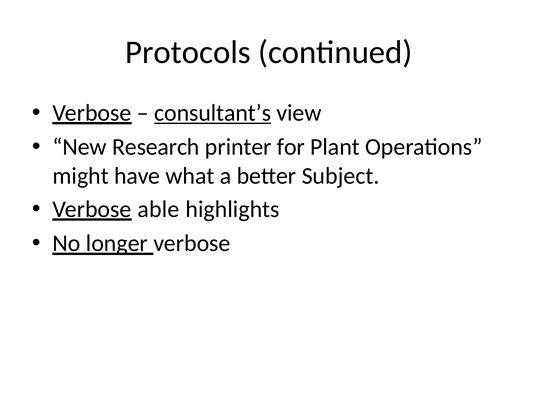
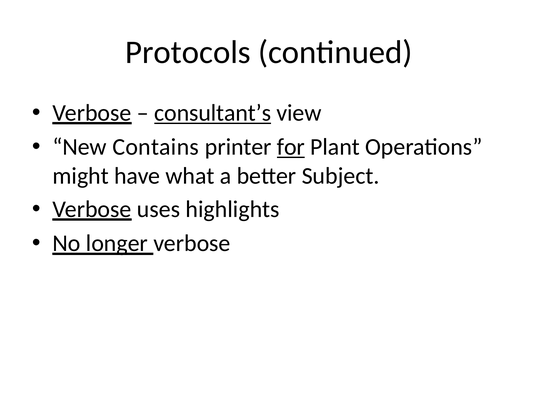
Research: Research -> Contains
for underline: none -> present
able: able -> uses
